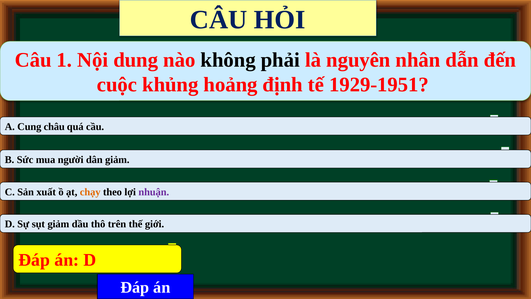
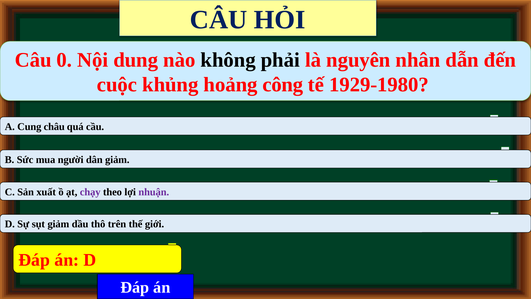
1: 1 -> 0
định: định -> công
1929-1951: 1929-1951 -> 1929-1980
chạy colour: orange -> purple
